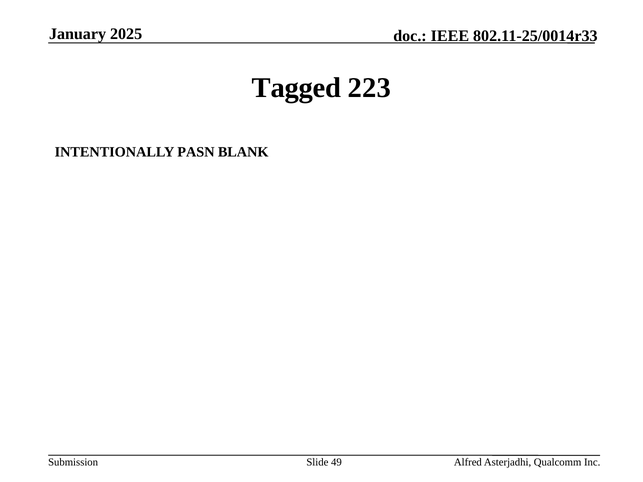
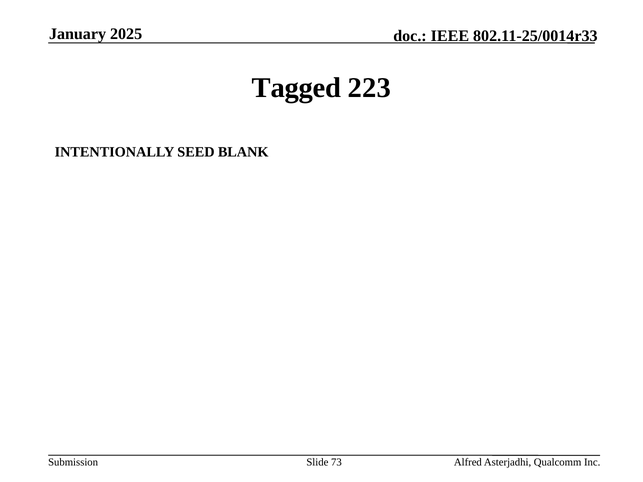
PASN: PASN -> SEED
49: 49 -> 73
